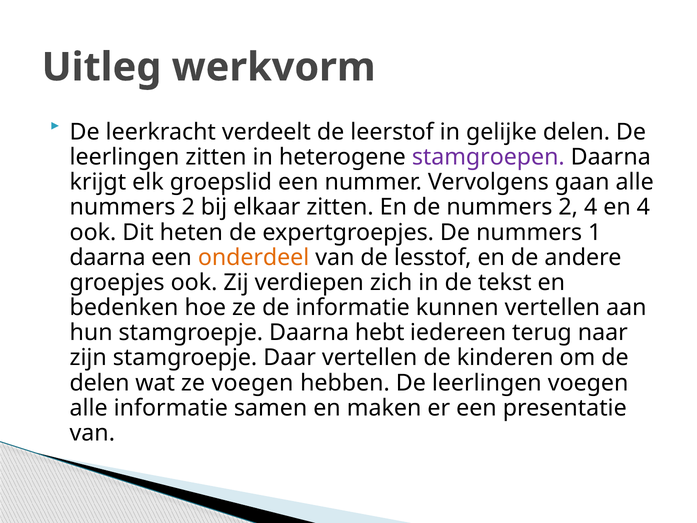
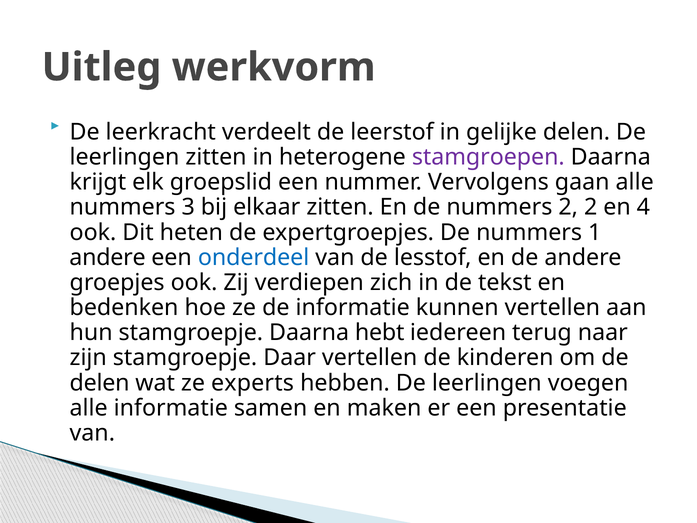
2 at (188, 207): 2 -> 3
2 4: 4 -> 2
daarna at (108, 257): daarna -> andere
onderdeel colour: orange -> blue
ze voegen: voegen -> experts
